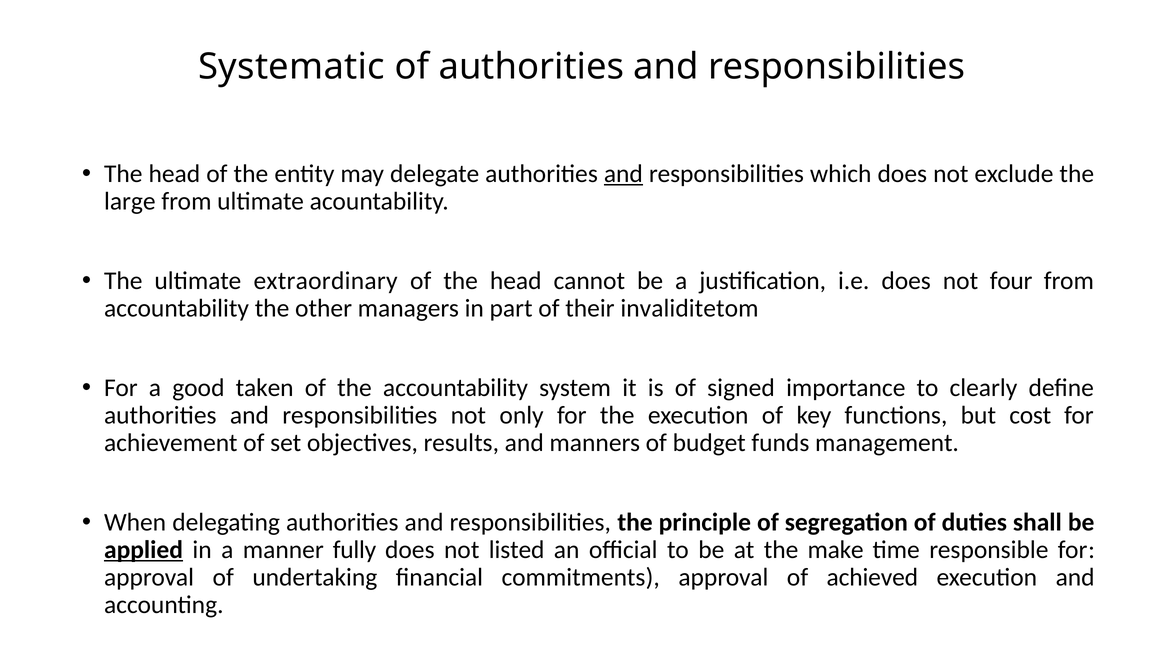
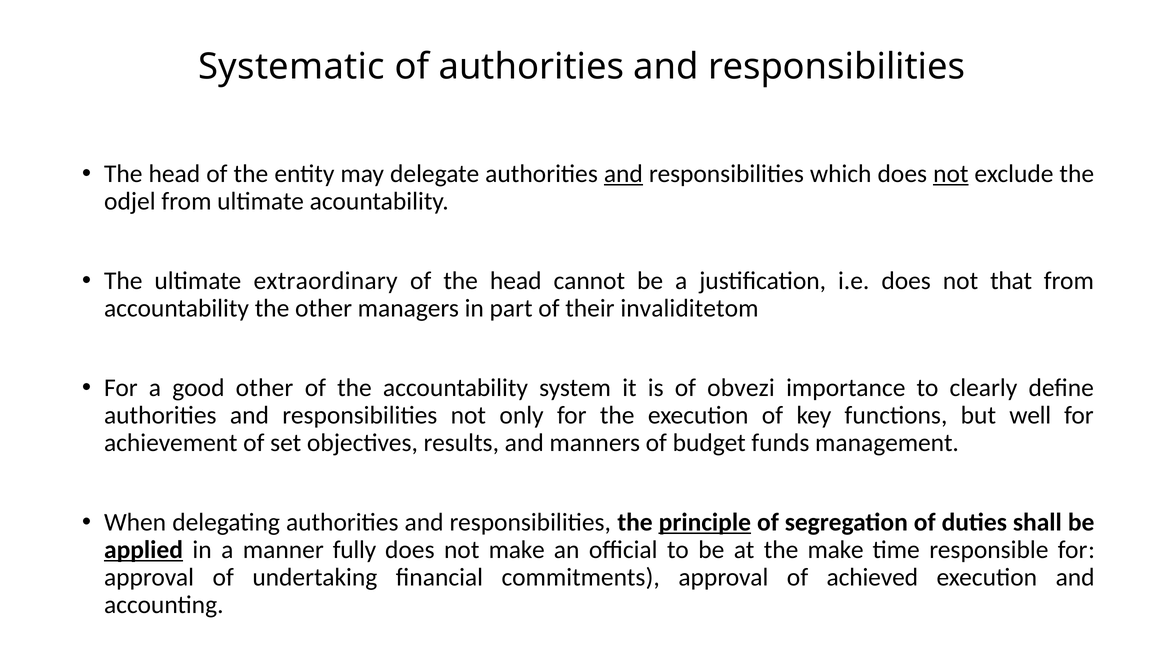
not at (951, 174) underline: none -> present
large: large -> odjel
four: four -> that
good taken: taken -> other
signed: signed -> obvezi
cost: cost -> well
principle underline: none -> present
not listed: listed -> make
